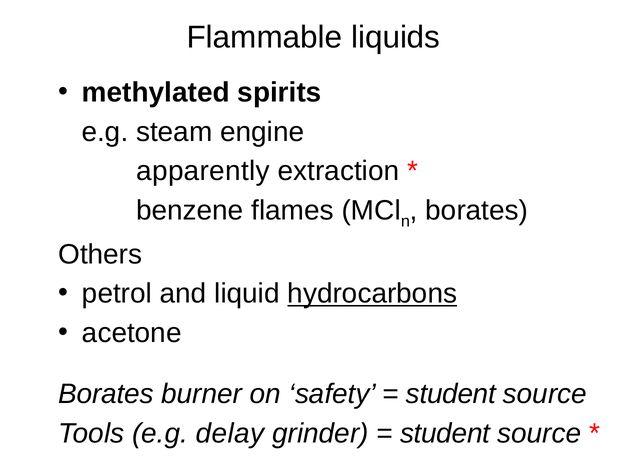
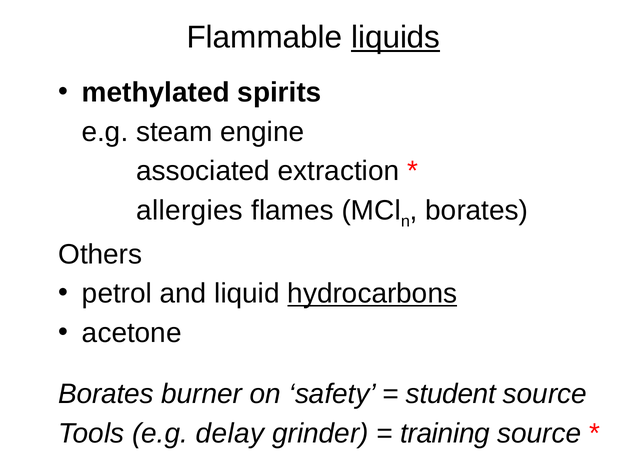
liquids underline: none -> present
apparently: apparently -> associated
benzene: benzene -> allergies
student at (445, 433): student -> training
